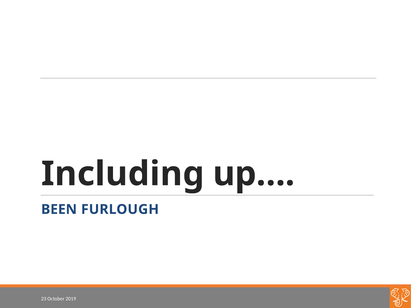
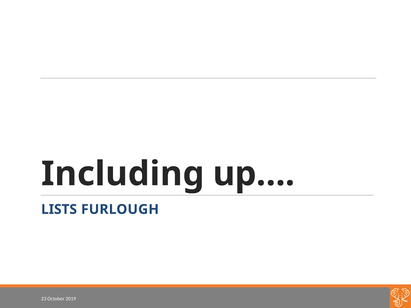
BEEN: BEEN -> LISTS
